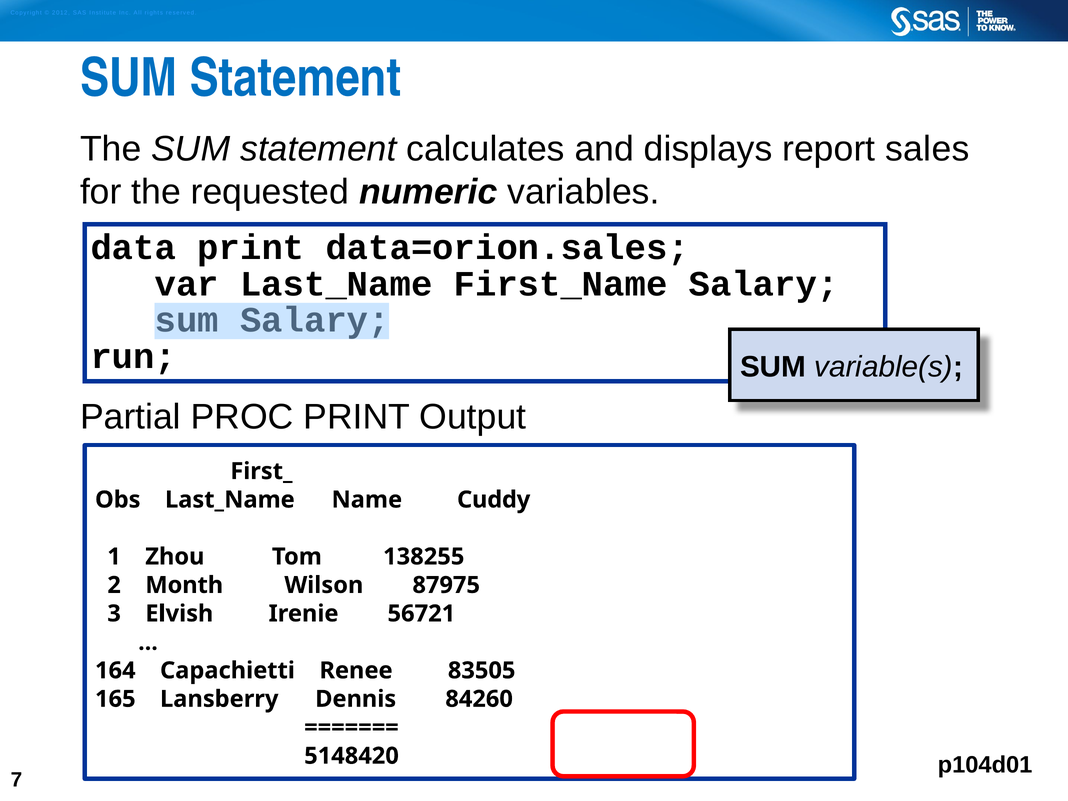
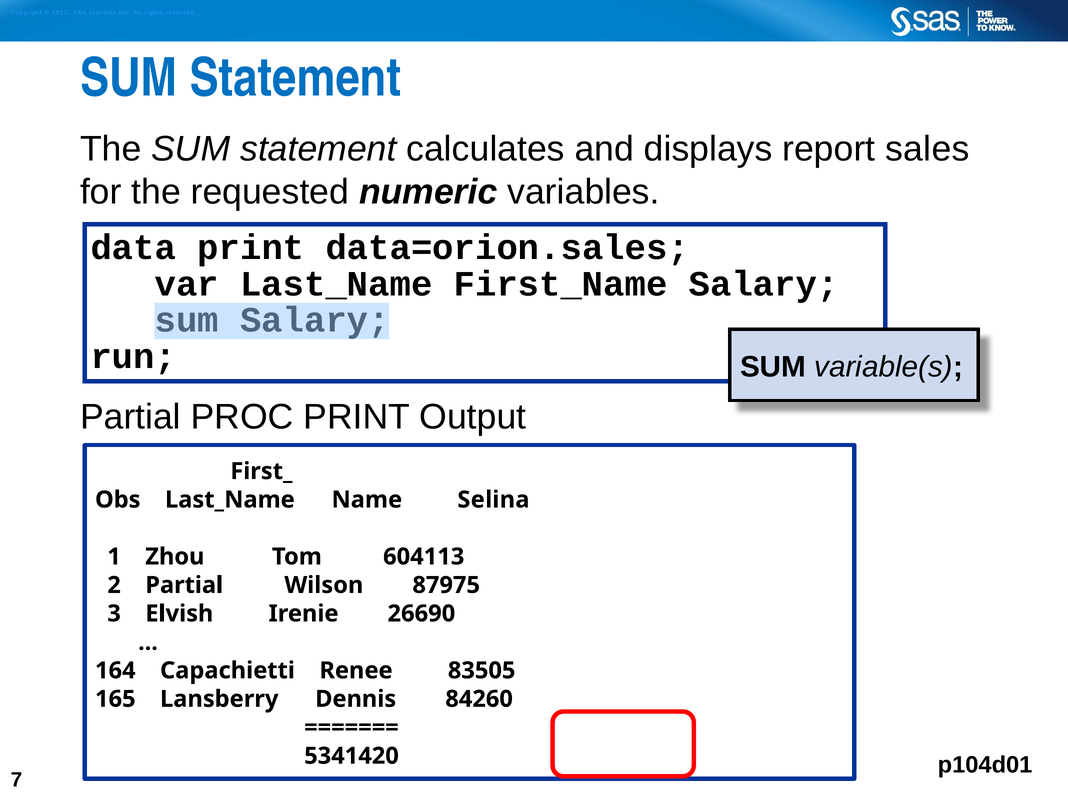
Cuddy: Cuddy -> Selina
138255: 138255 -> 604113
2 Month: Month -> Partial
56721: 56721 -> 26690
5148420: 5148420 -> 5341420
